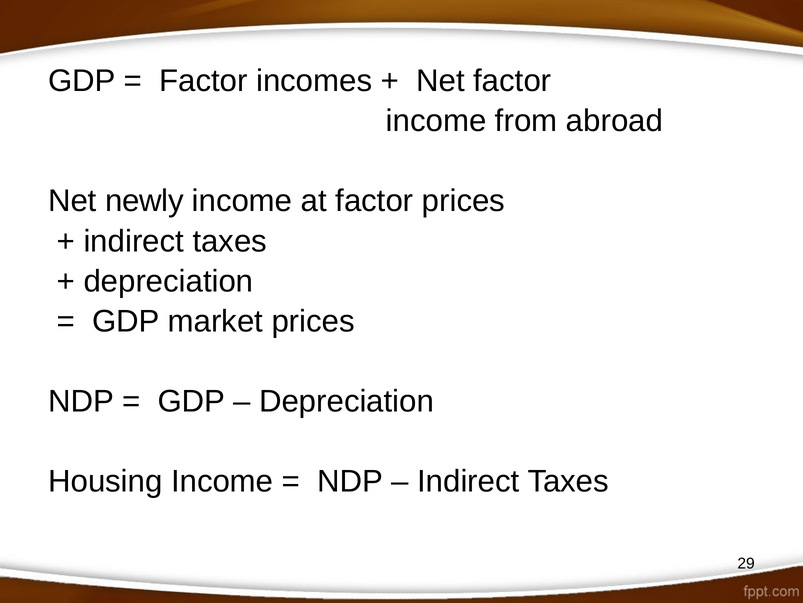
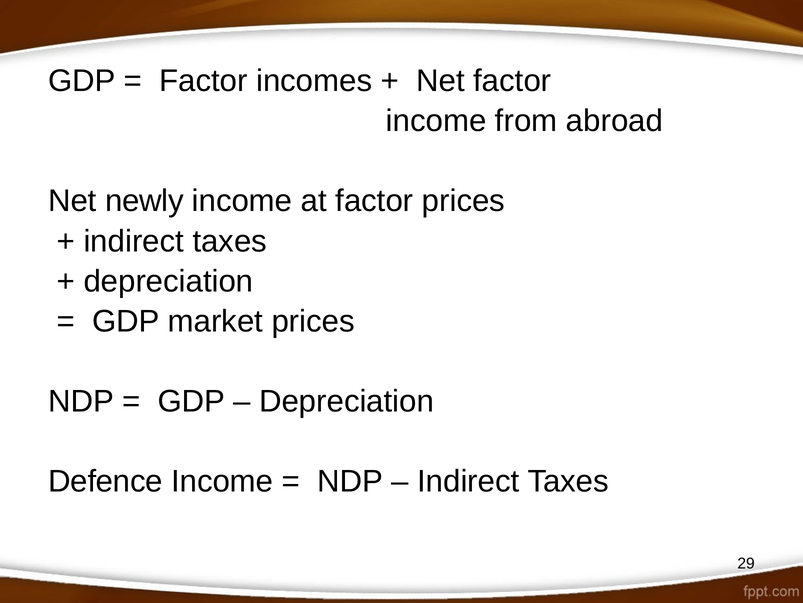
Housing: Housing -> Defence
